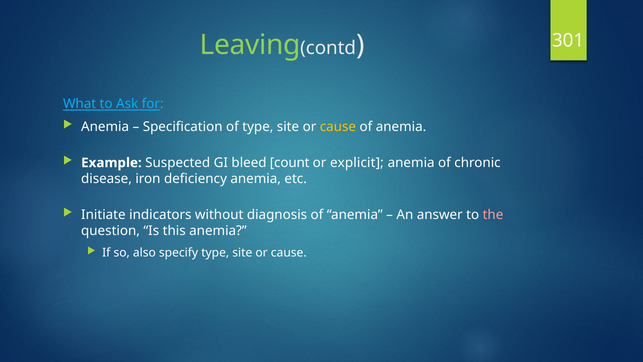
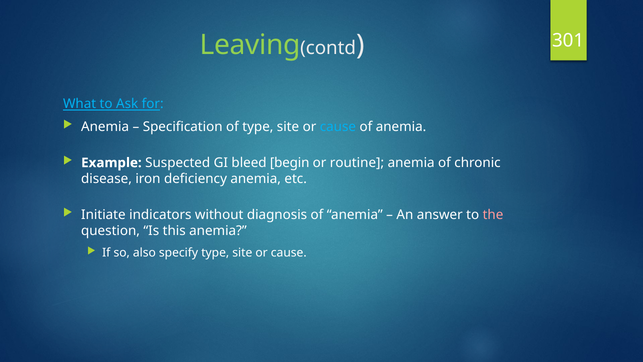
cause at (338, 127) colour: yellow -> light blue
count: count -> begin
explicit: explicit -> routine
